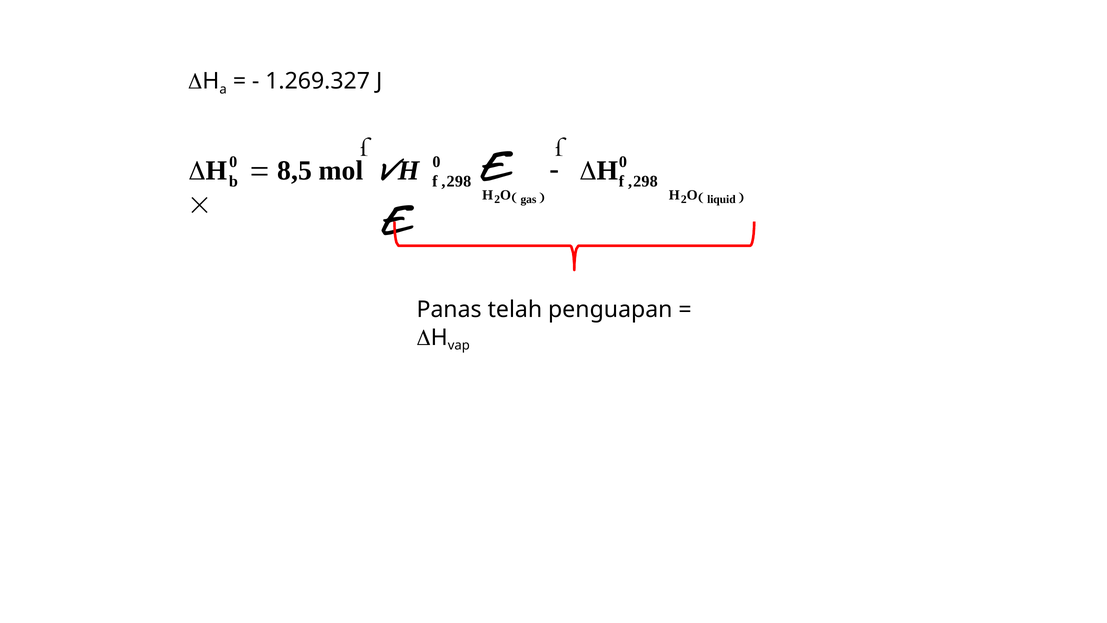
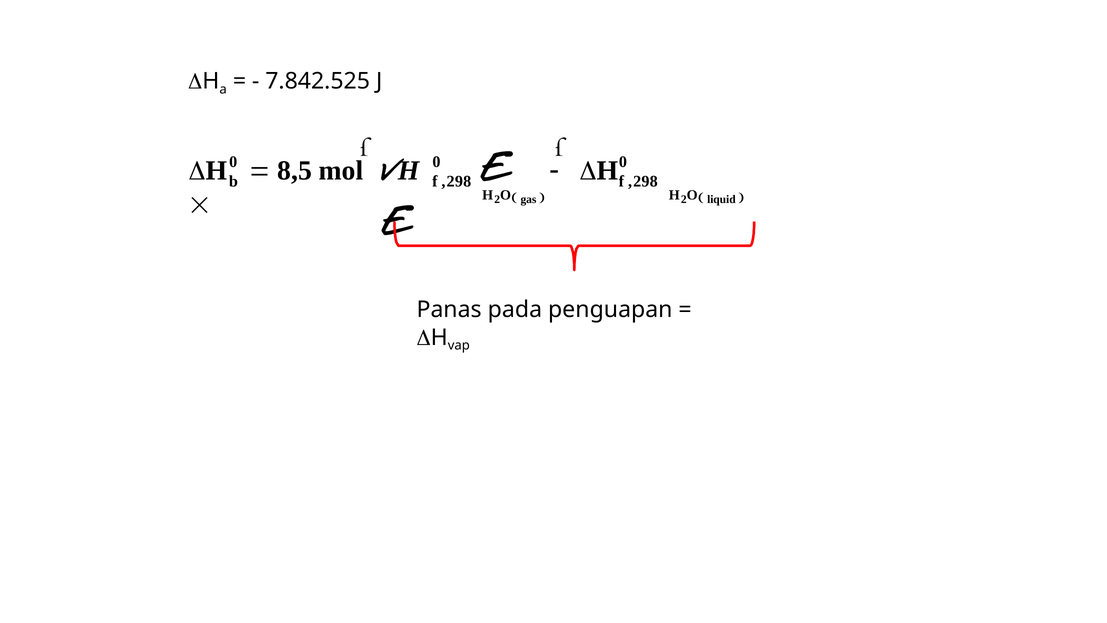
1.269.327: 1.269.327 -> 7.842.525
telah: telah -> pada
